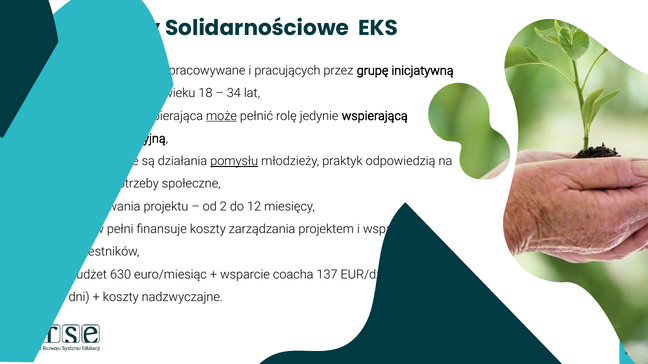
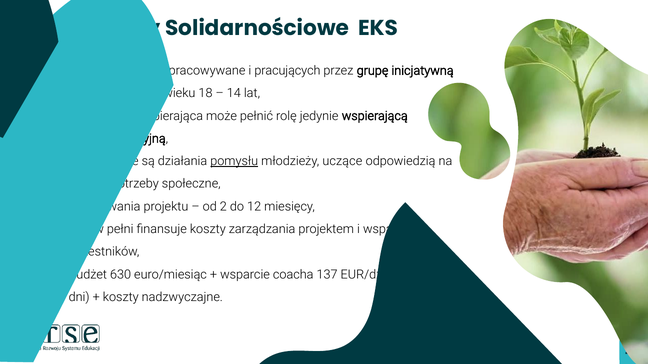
34: 34 -> 14
może underline: present -> none
praktyk: praktyk -> uczące
